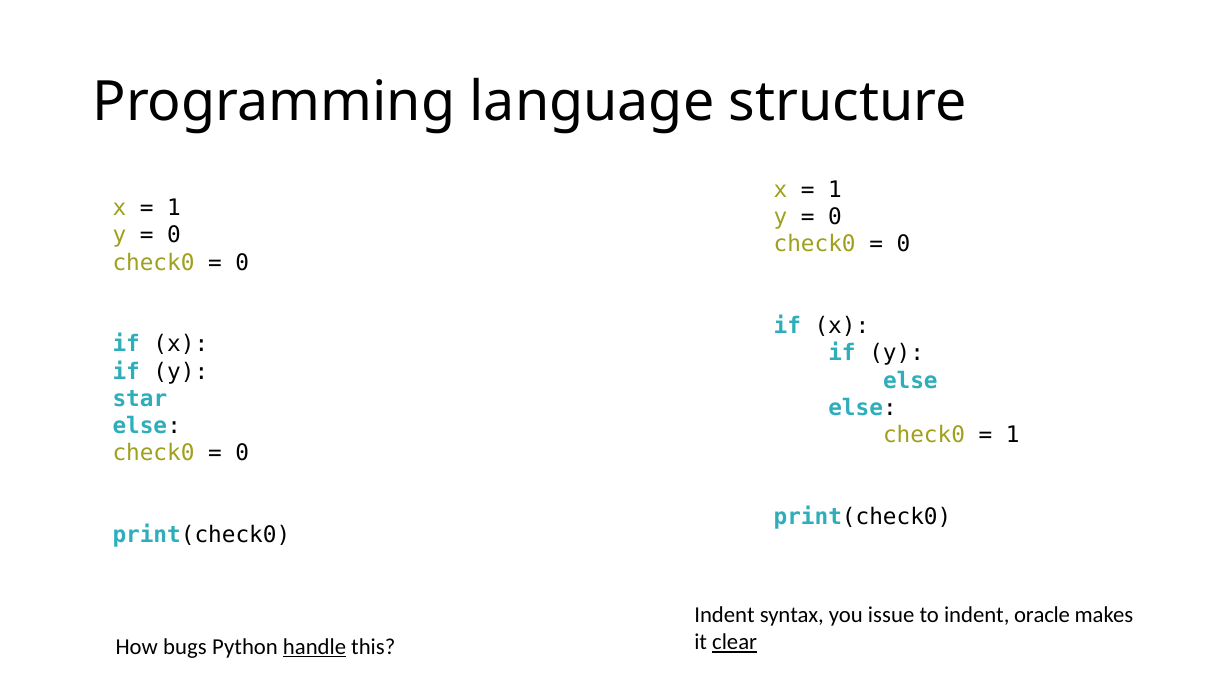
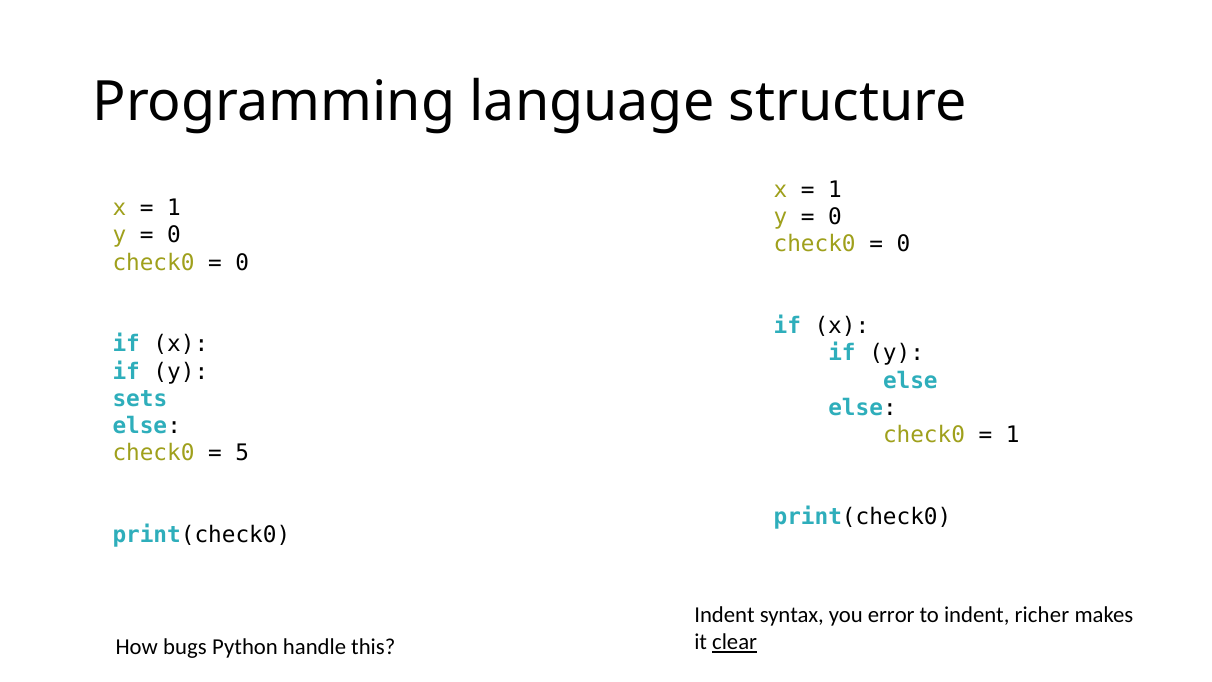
star: star -> sets
0 at (242, 453): 0 -> 5
issue: issue -> error
oracle: oracle -> richer
handle underline: present -> none
